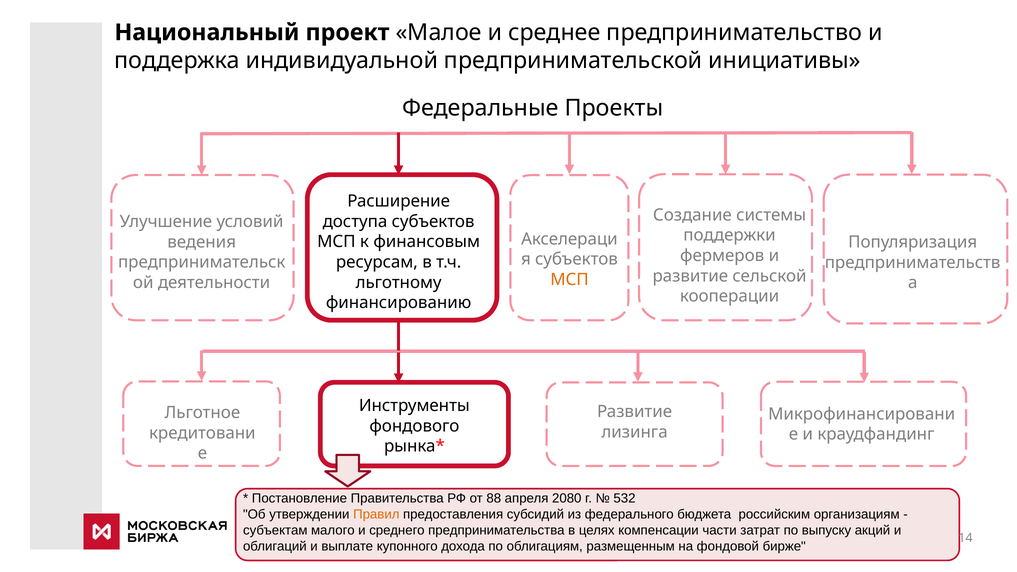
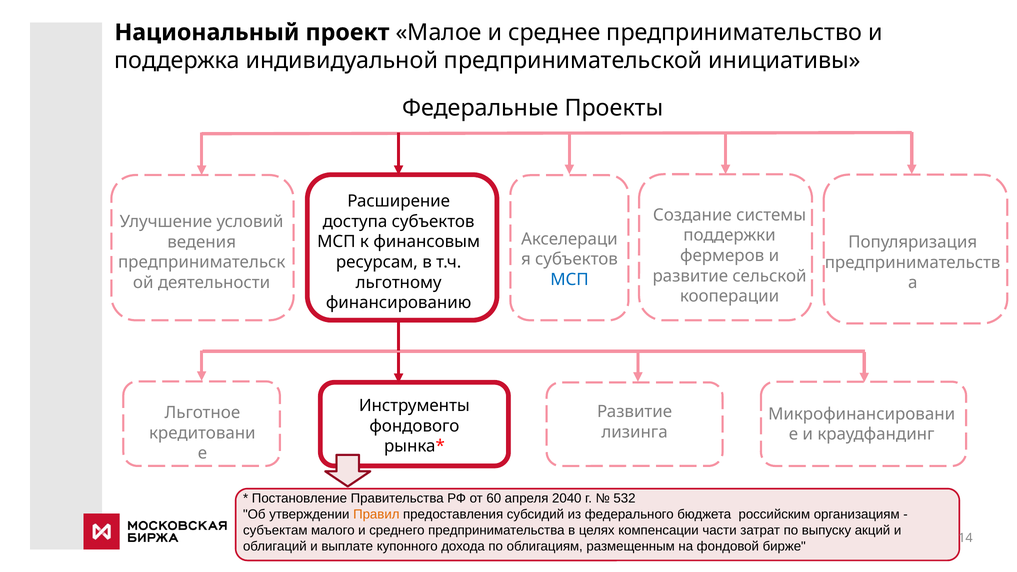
МСП at (570, 280) colour: orange -> blue
88: 88 -> 60
2080: 2080 -> 2040
